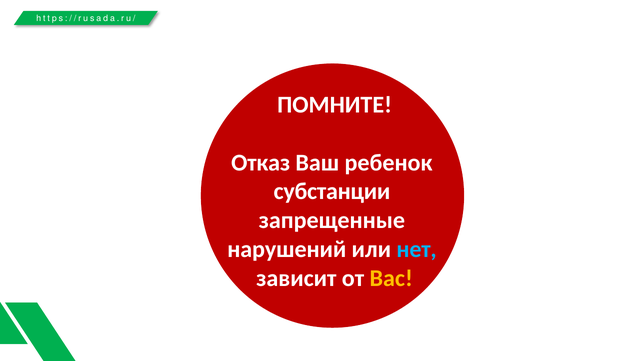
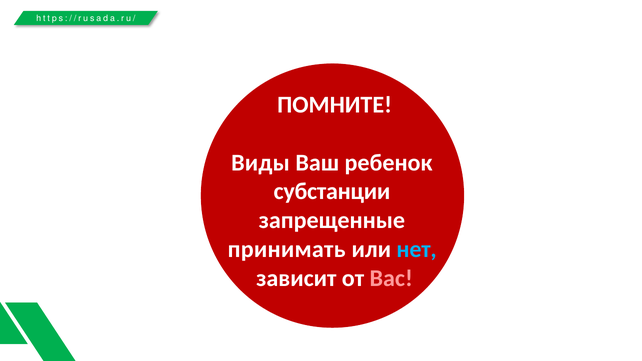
Отказ: Отказ -> Виды
нарушений: нарушений -> принимать
Вас colour: yellow -> pink
